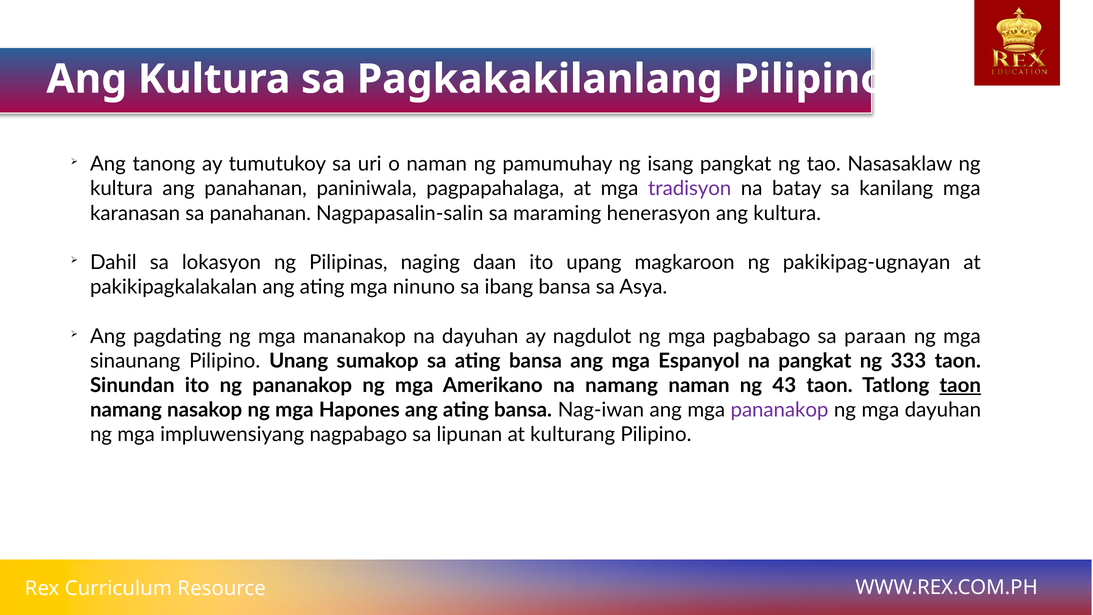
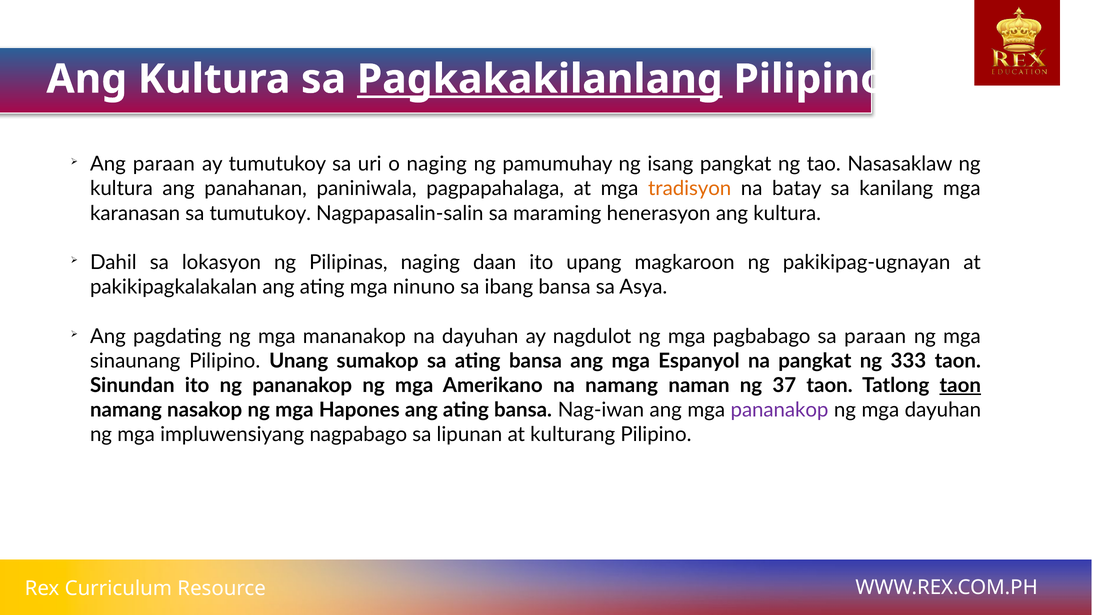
Pagkakakilanlang underline: none -> present
Ang tanong: tanong -> paraan
o naman: naman -> naging
tradisyon colour: purple -> orange
sa panahanan: panahanan -> tumutukoy
43: 43 -> 37
